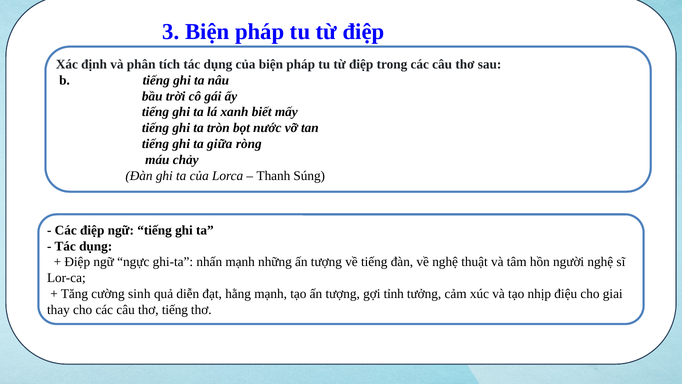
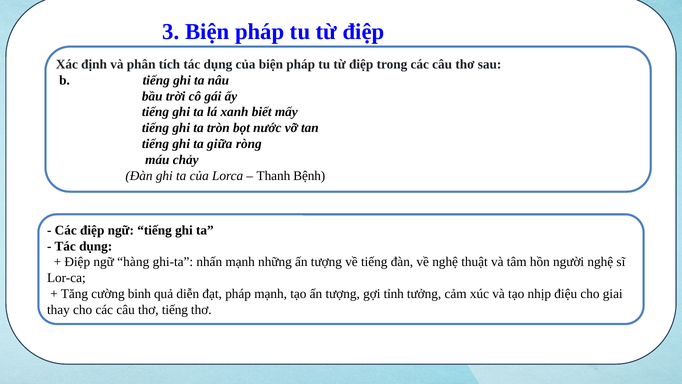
Súng: Súng -> Bệnh
ngực: ngực -> hàng
sinh: sinh -> binh
đạt hằng: hằng -> pháp
